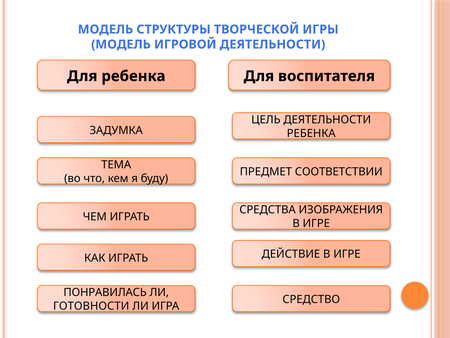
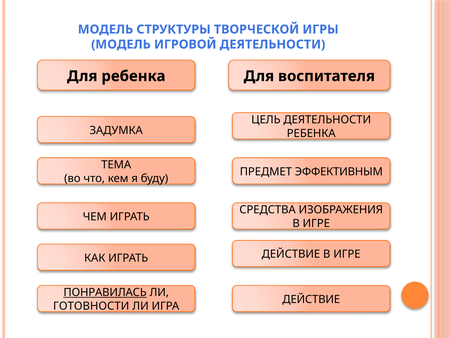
СООТВЕТСТВИИ: СООТВЕТСТВИИ -> ЭФФЕКТИВНЫМ
ПОНРАВИЛАСЬ underline: none -> present
СРЕДСТВО at (311, 299): СРЕДСТВО -> ДЕЙСТВИЕ
